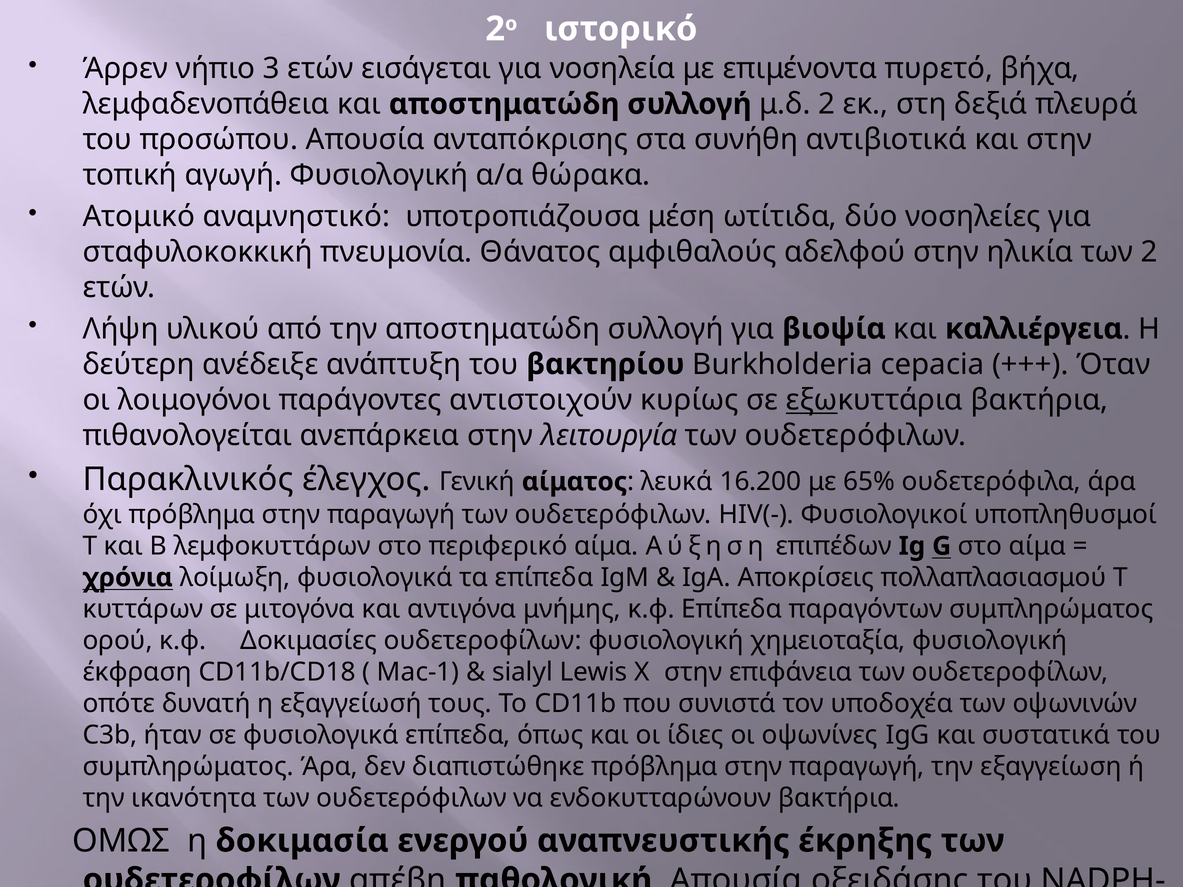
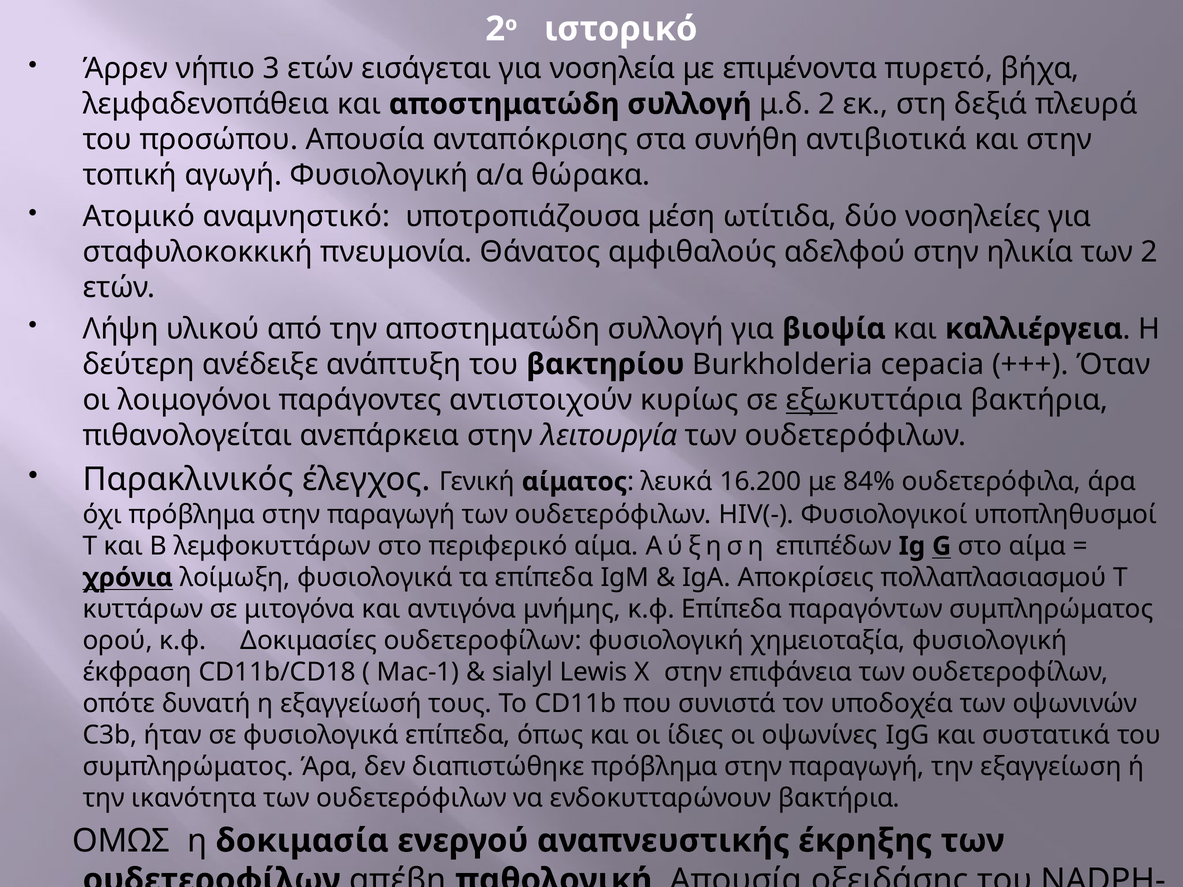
65%: 65% -> 84%
